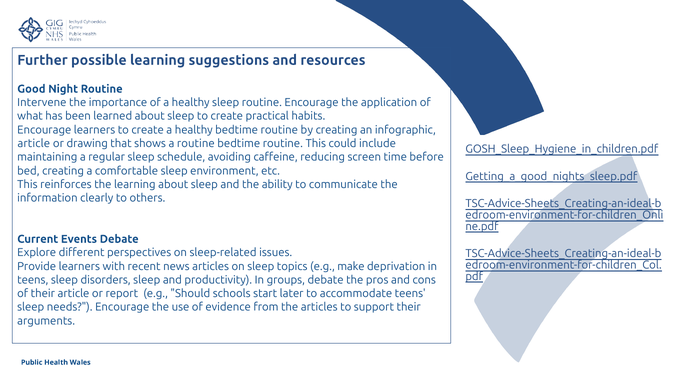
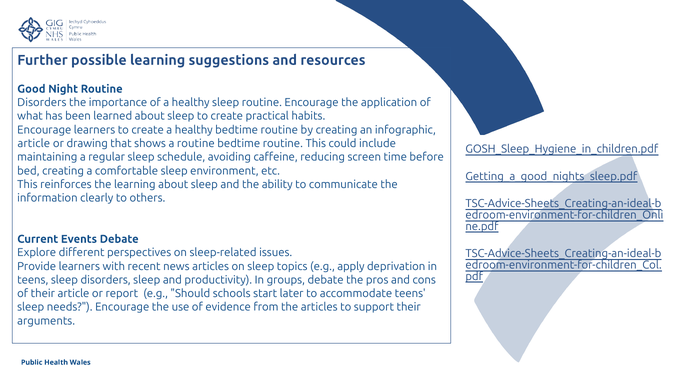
Intervene at (42, 103): Intervene -> Disorders
make: make -> apply
